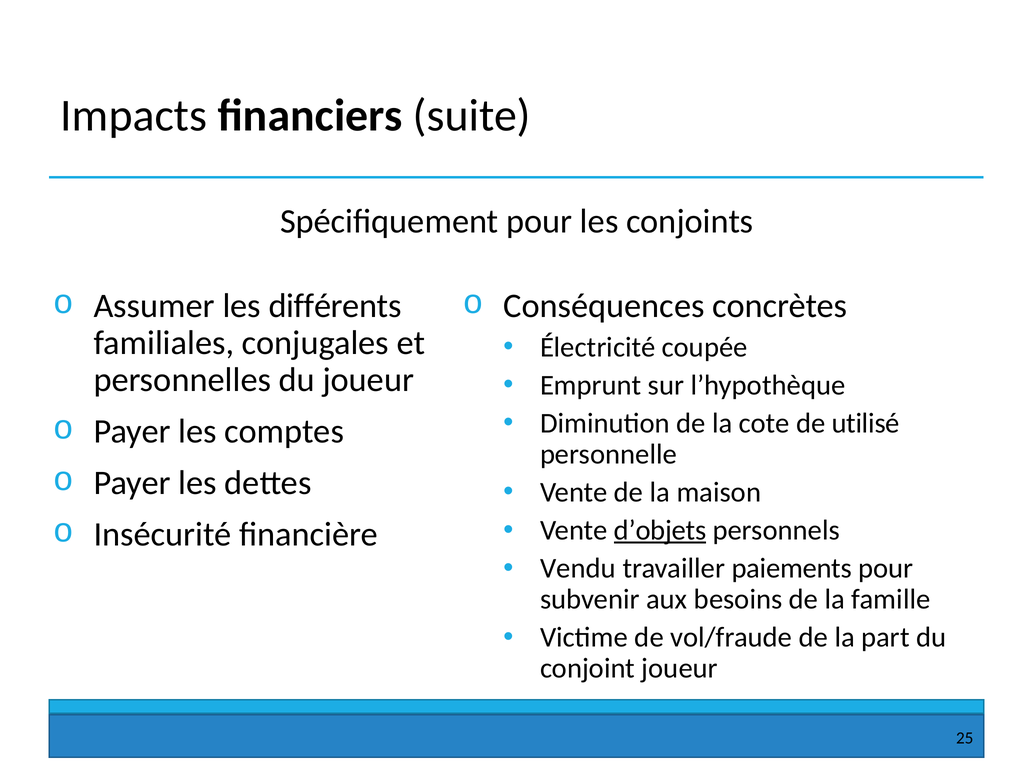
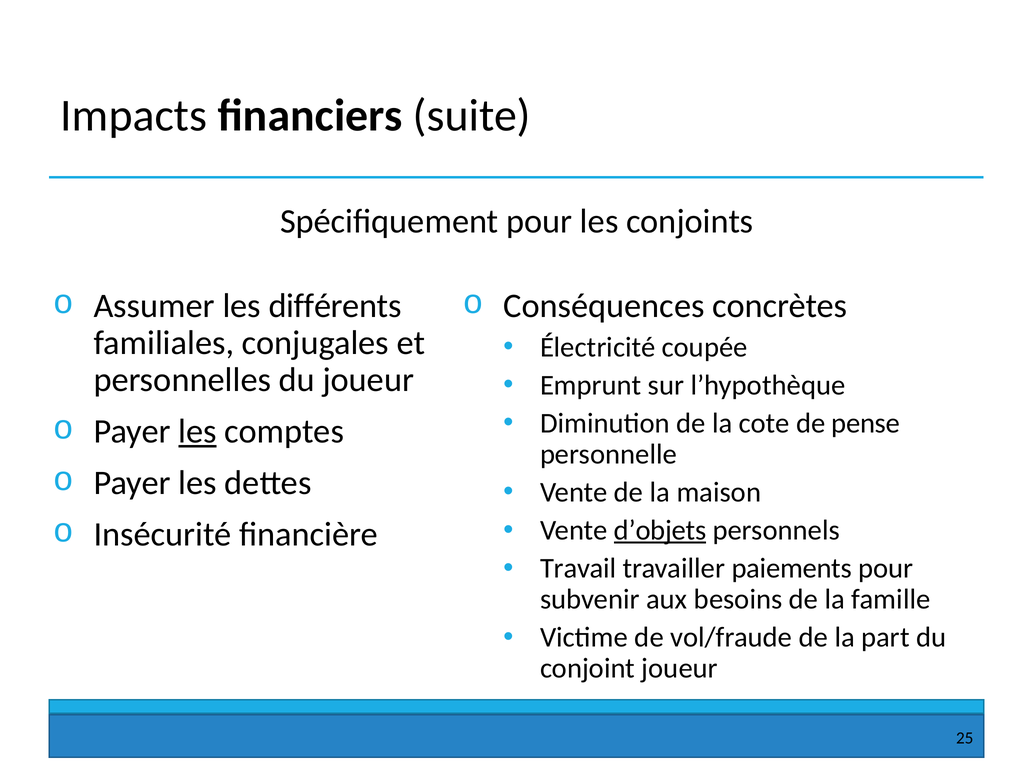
utilisé: utilisé -> pense
les at (197, 432) underline: none -> present
Vendu: Vendu -> Travail
